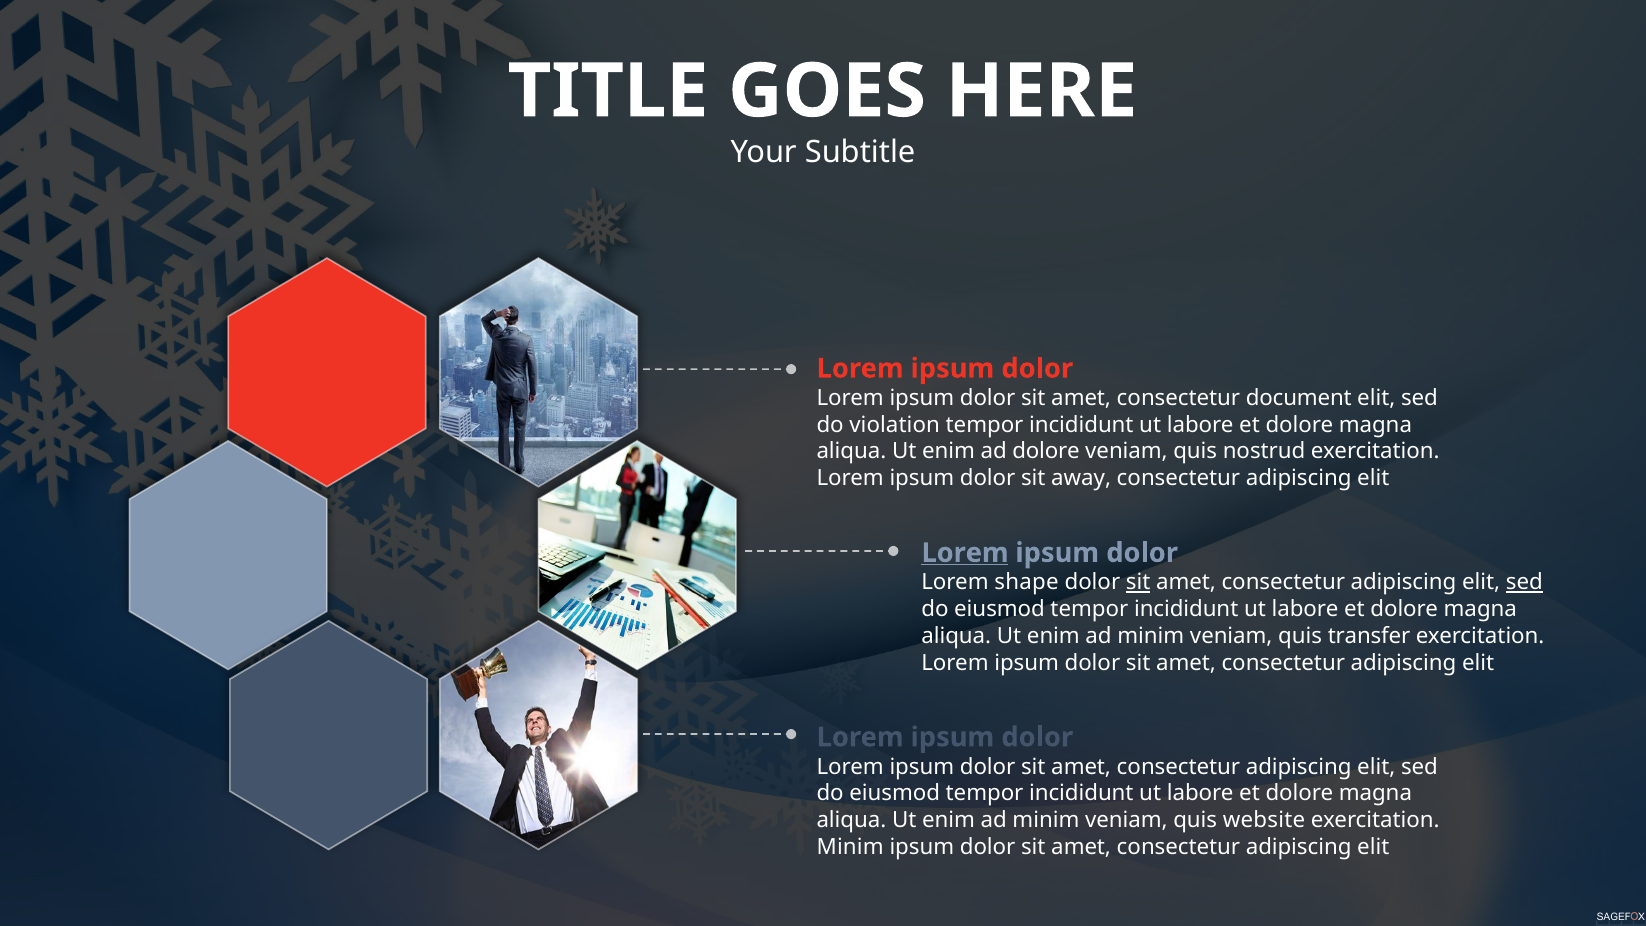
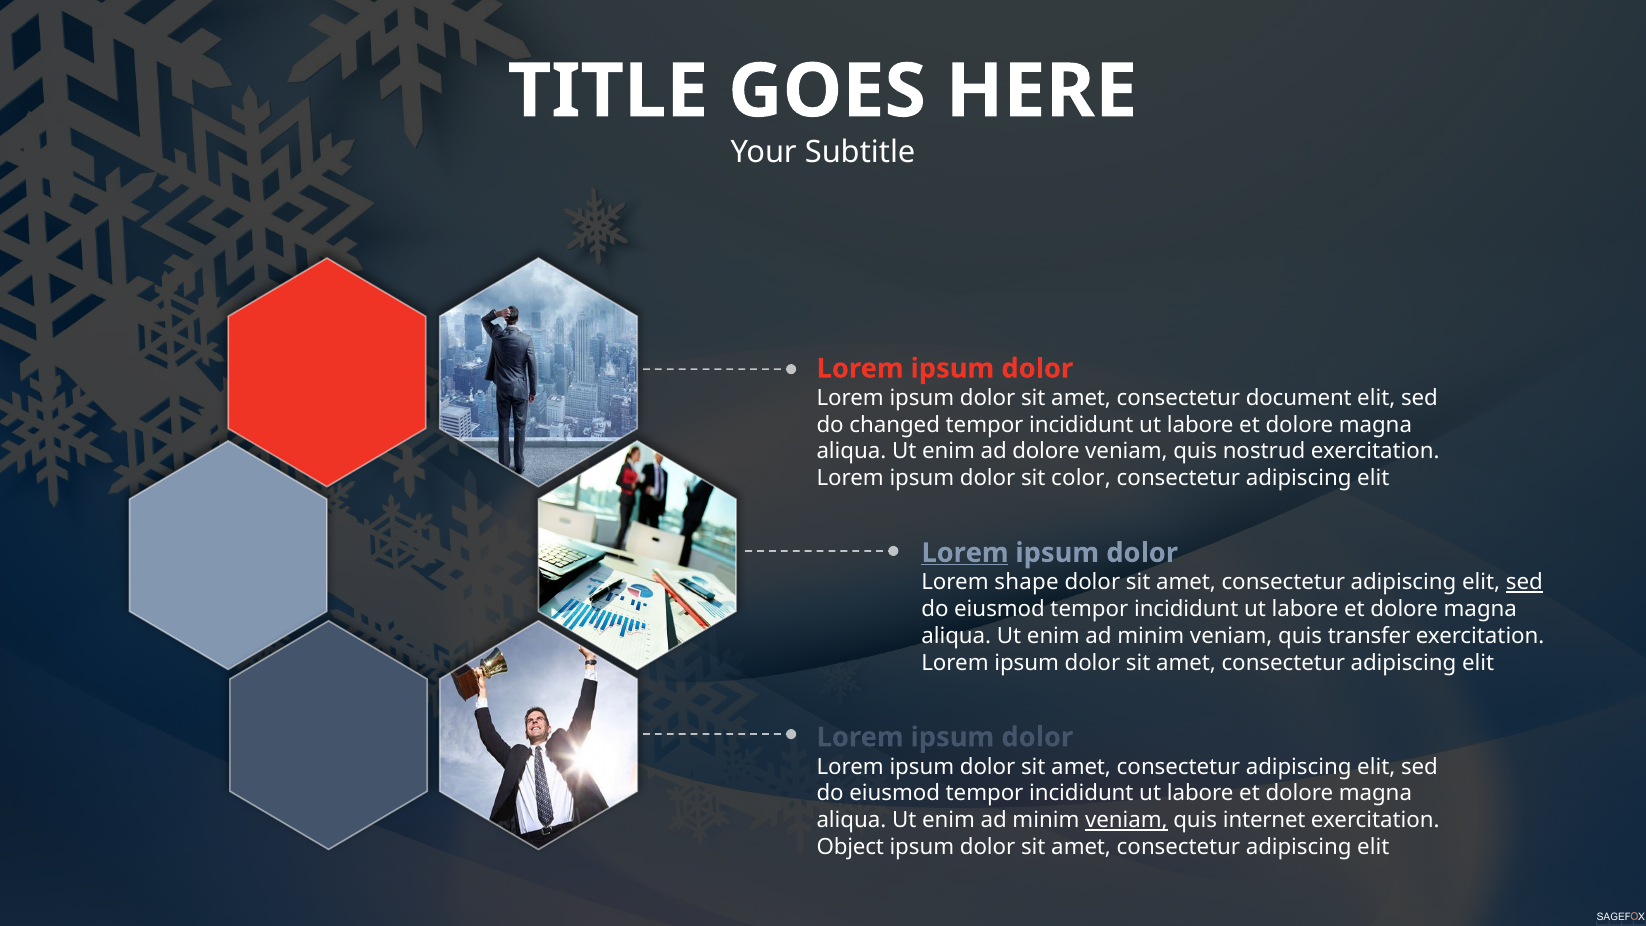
violation: violation -> changed
away: away -> color
sit at (1138, 582) underline: present -> none
veniam at (1126, 820) underline: none -> present
website: website -> internet
Minim at (850, 847): Minim -> Object
